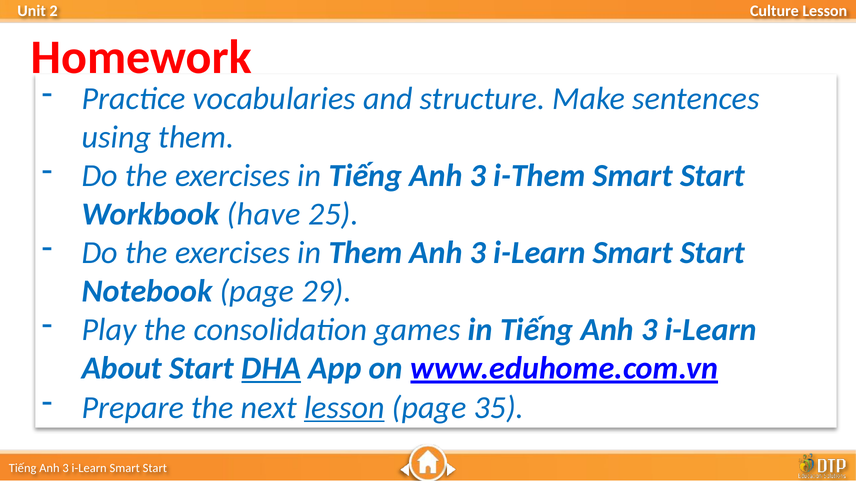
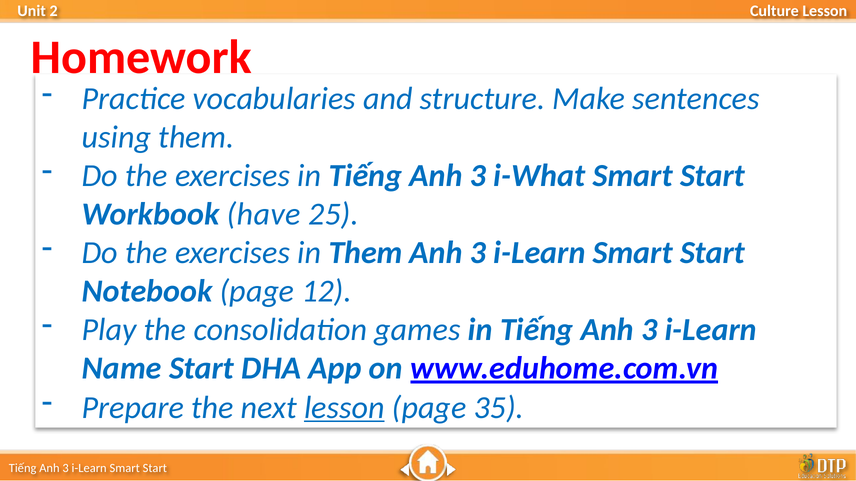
i-Them: i-Them -> i-What
29: 29 -> 12
About: About -> Name
DHA underline: present -> none
